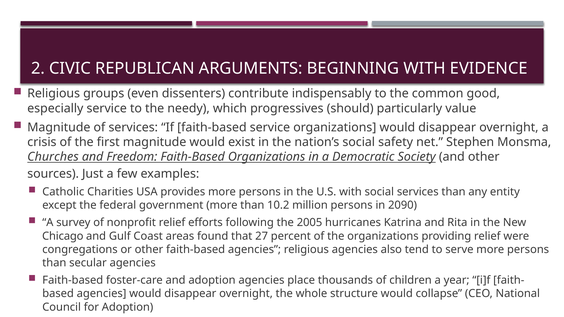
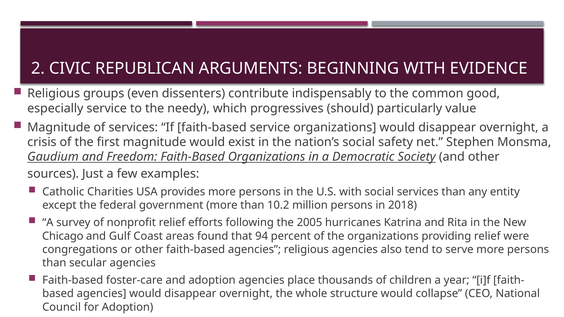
Churches: Churches -> Gaudium
2090: 2090 -> 2018
27: 27 -> 94
